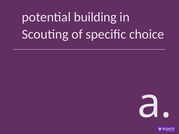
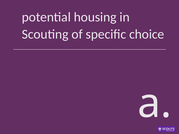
building: building -> housing
